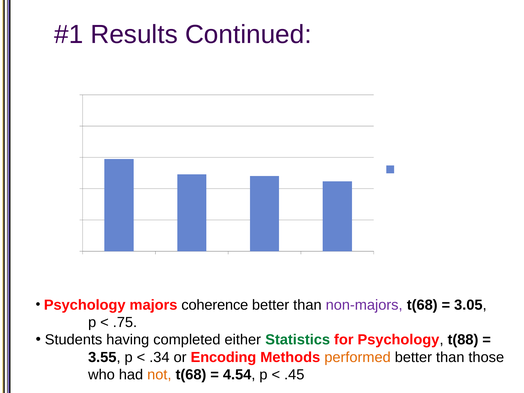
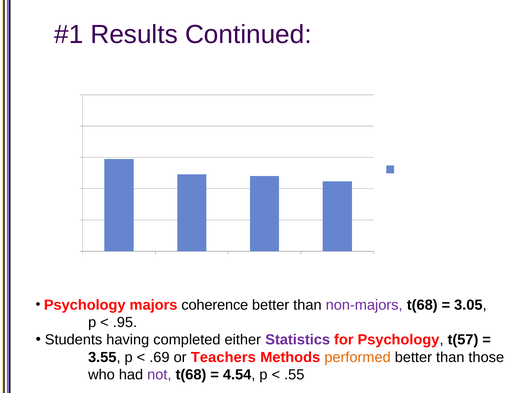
.75: .75 -> .95
Statistics at (298, 340) colour: green -> purple
t(88: t(88 -> t(57
.34: .34 -> .69
Encoding: Encoding -> Teachers
not colour: orange -> purple
.45: .45 -> .55
